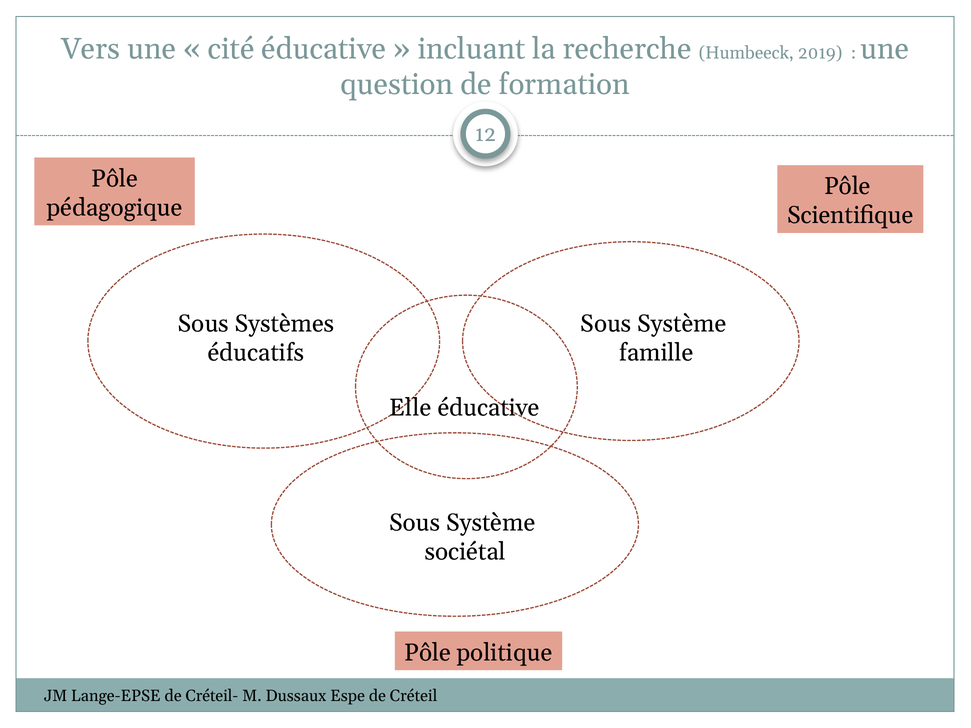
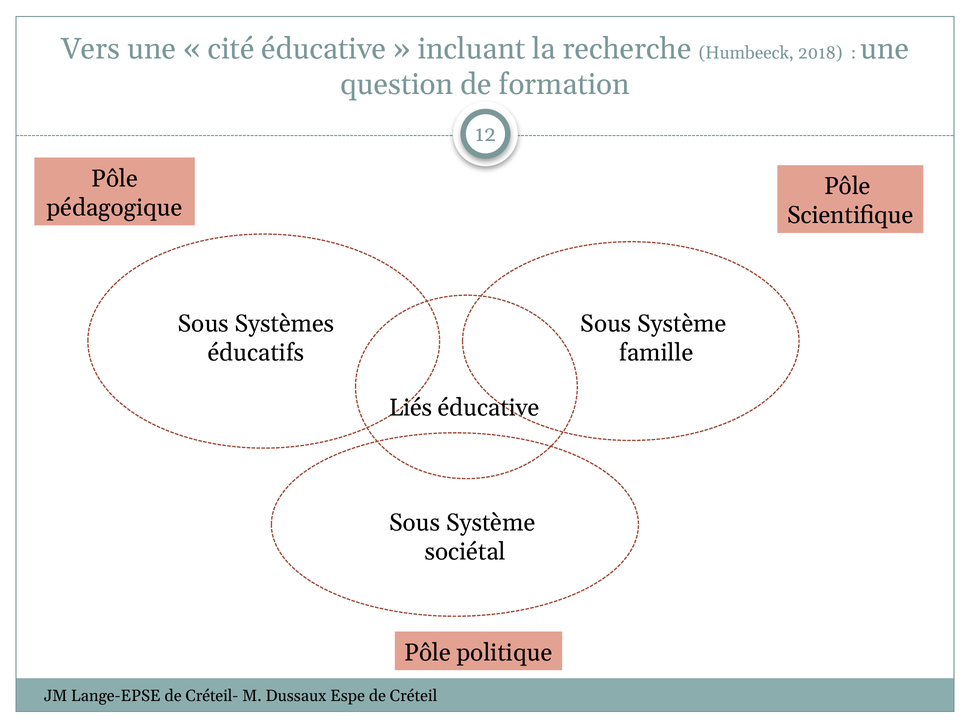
2019: 2019 -> 2018
Elle: Elle -> Liés
